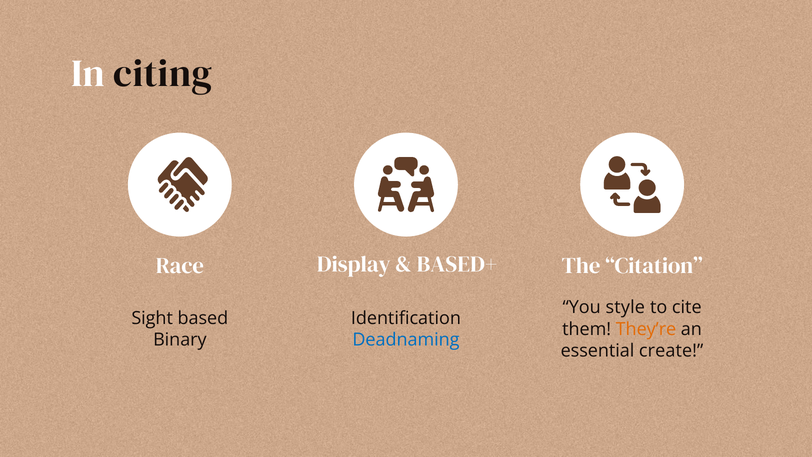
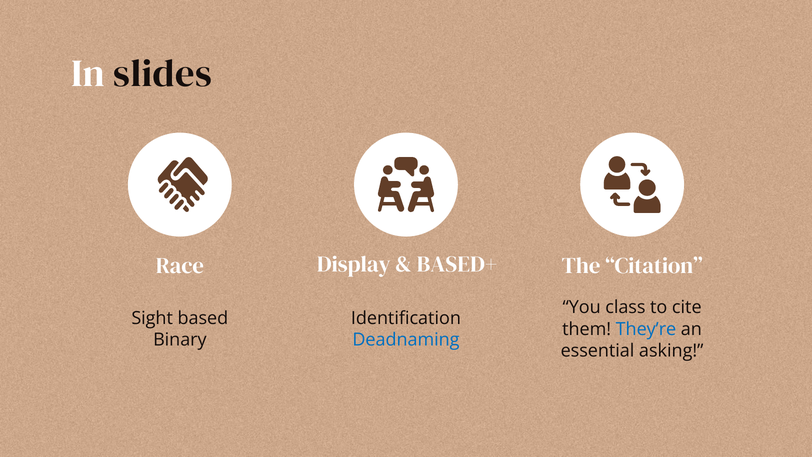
citing: citing -> slides
style: style -> class
They’re colour: orange -> blue
create: create -> asking
